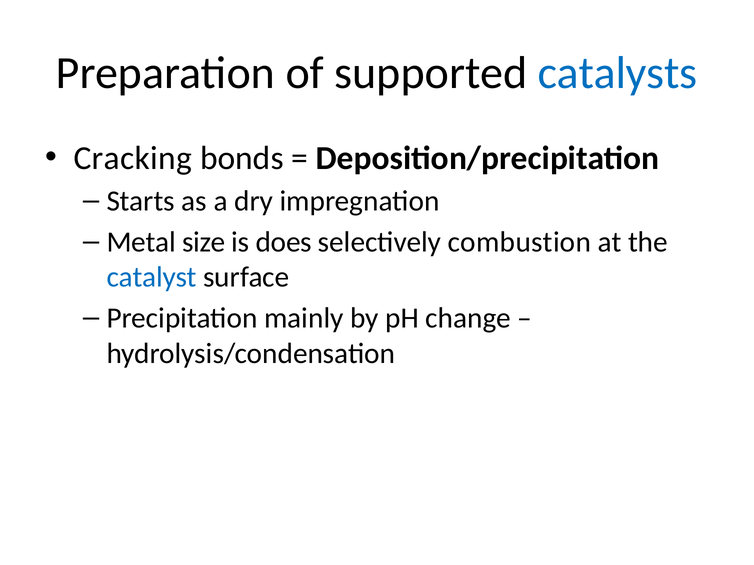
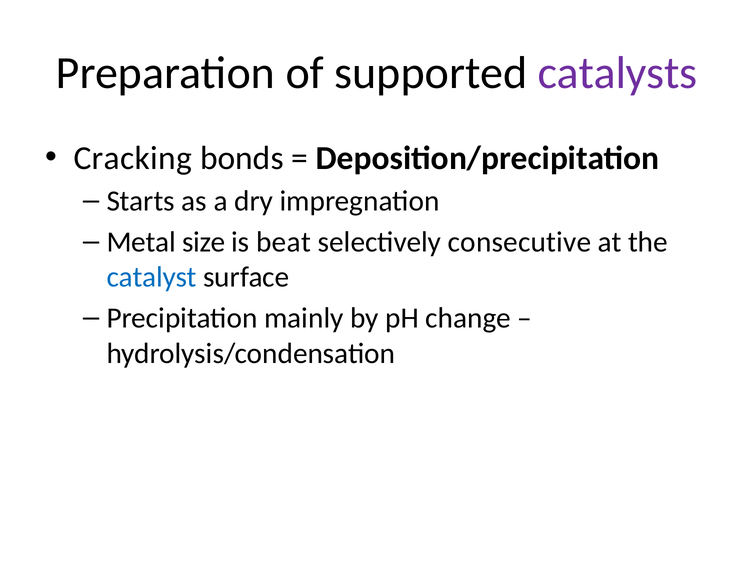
catalysts colour: blue -> purple
does: does -> beat
combustion: combustion -> consecutive
